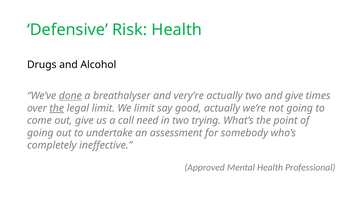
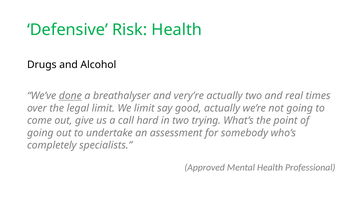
and give: give -> real
the at (57, 109) underline: present -> none
need: need -> hard
ineffective: ineffective -> specialists
